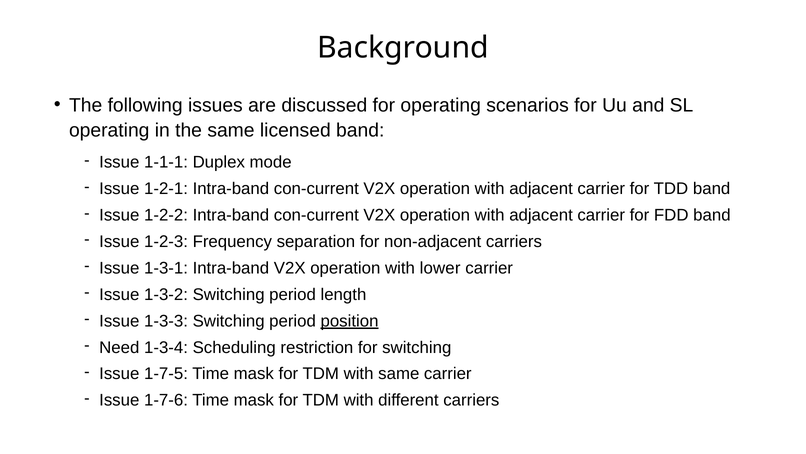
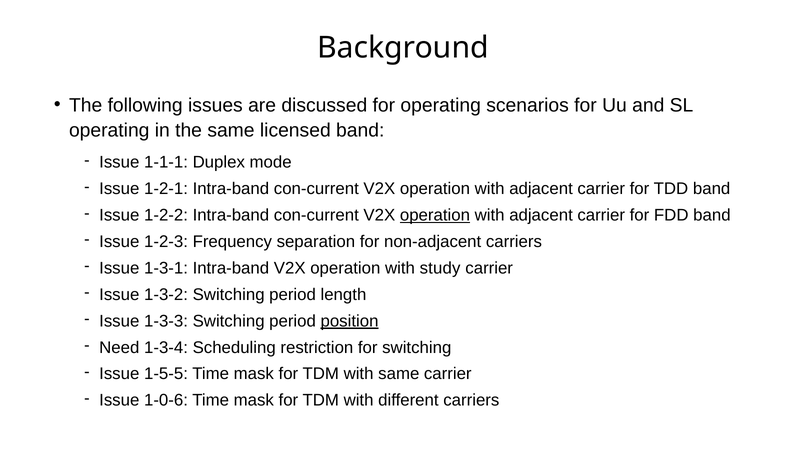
operation at (435, 215) underline: none -> present
lower: lower -> study
1-7-5: 1-7-5 -> 1-5-5
1-7-6: 1-7-6 -> 1-0-6
